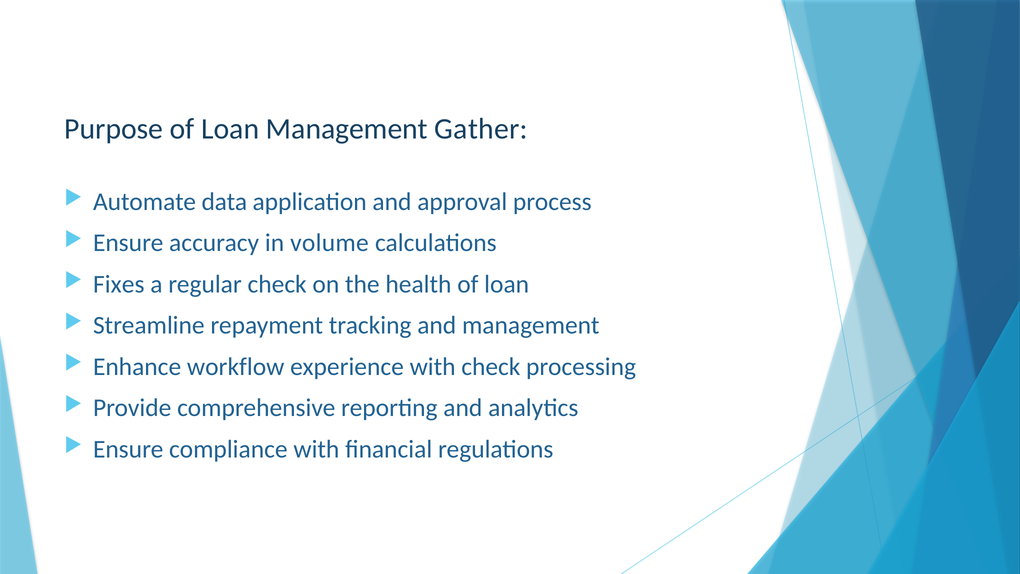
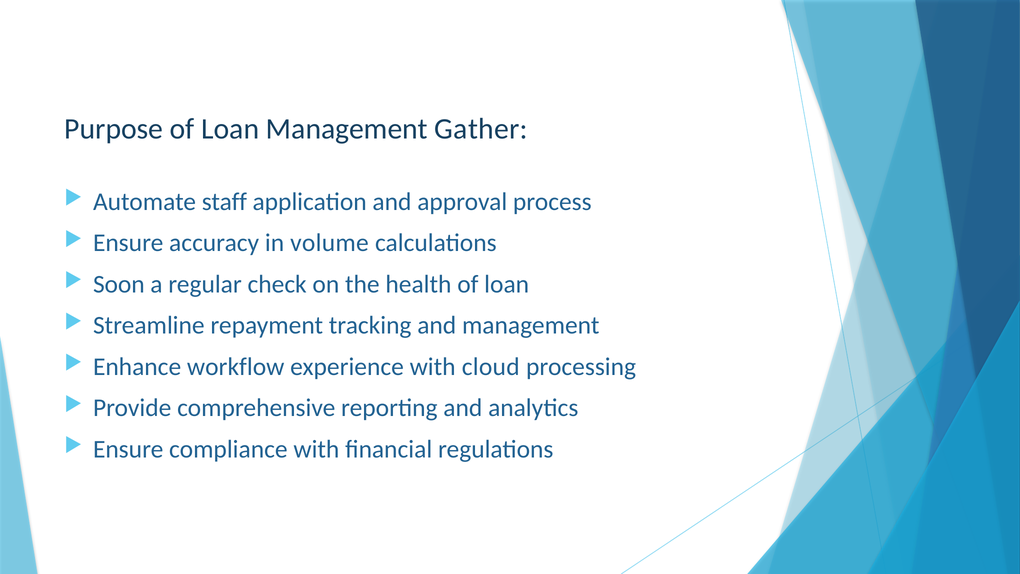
data: data -> staff
Fixes: Fixes -> Soon
with check: check -> cloud
